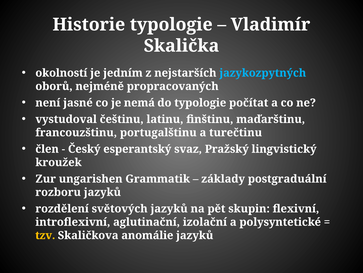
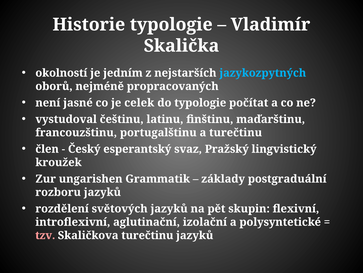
nemá: nemá -> celek
tzv colour: yellow -> pink
Skaličkova anomálie: anomálie -> turečtinu
